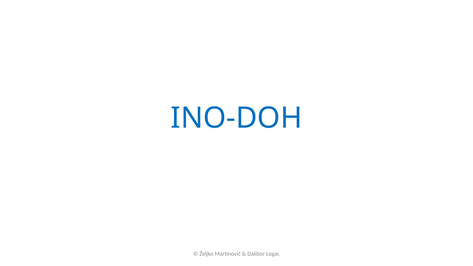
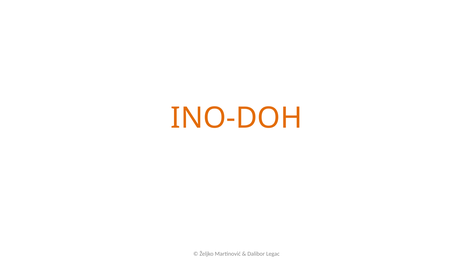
INO-DOH colour: blue -> orange
